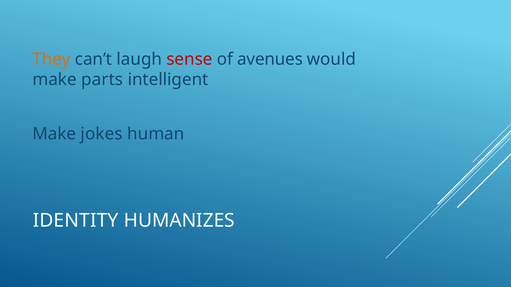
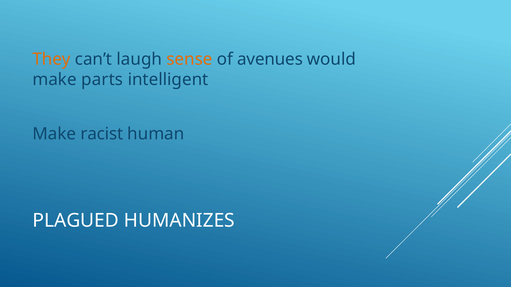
sense colour: red -> orange
jokes: jokes -> racist
IDENTITY: IDENTITY -> PLAGUED
